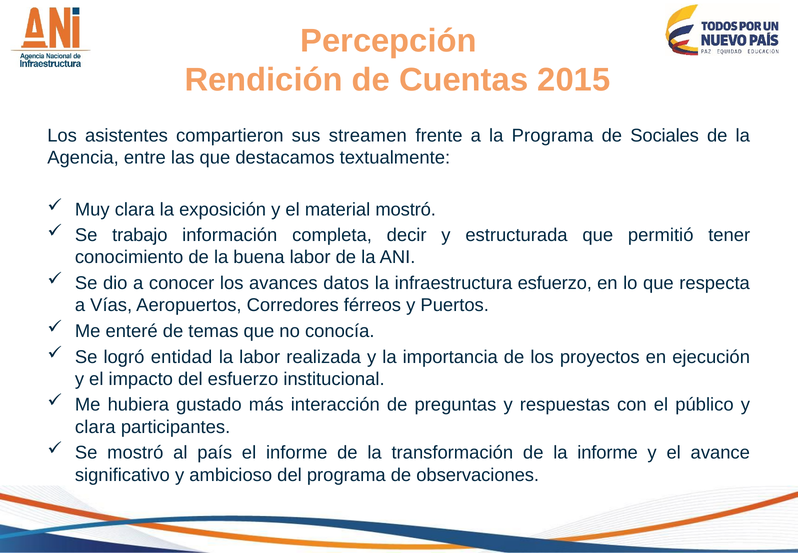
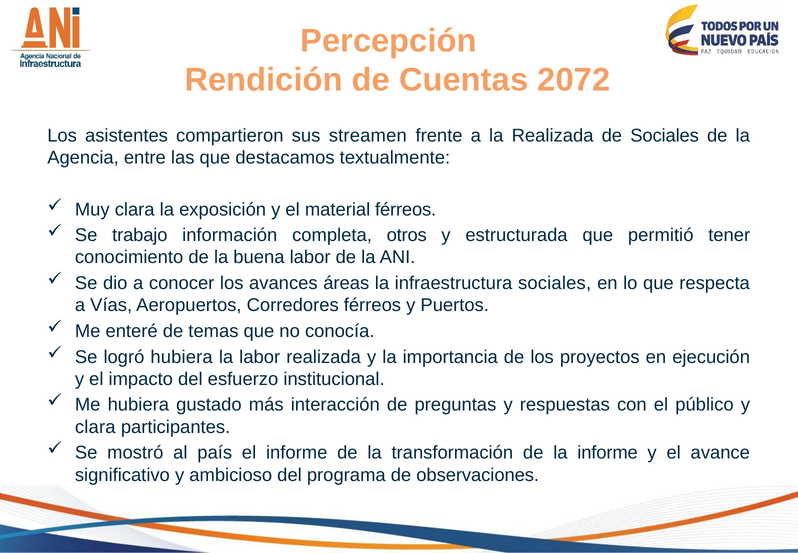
2015: 2015 -> 2072
la Programa: Programa -> Realizada
material mostró: mostró -> férreos
decir: decir -> otros
datos: datos -> áreas
infraestructura esfuerzo: esfuerzo -> sociales
logró entidad: entidad -> hubiera
